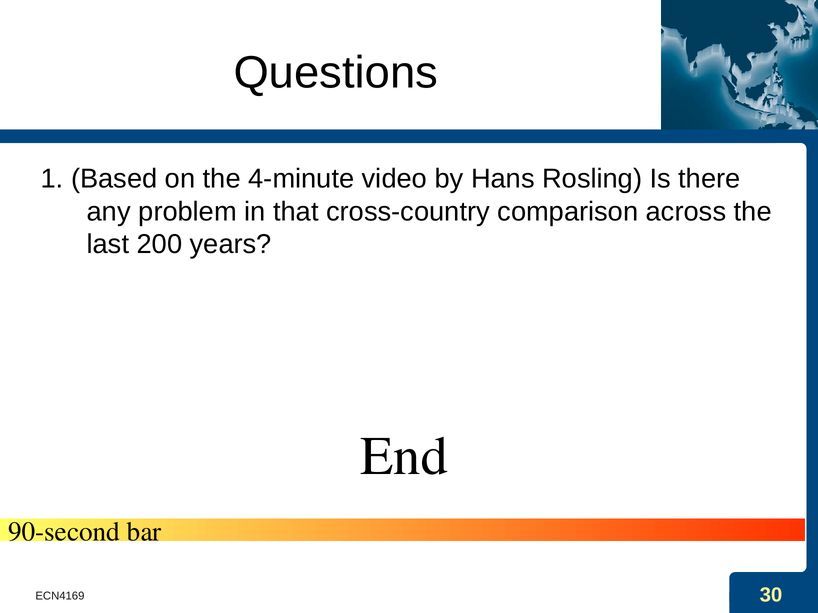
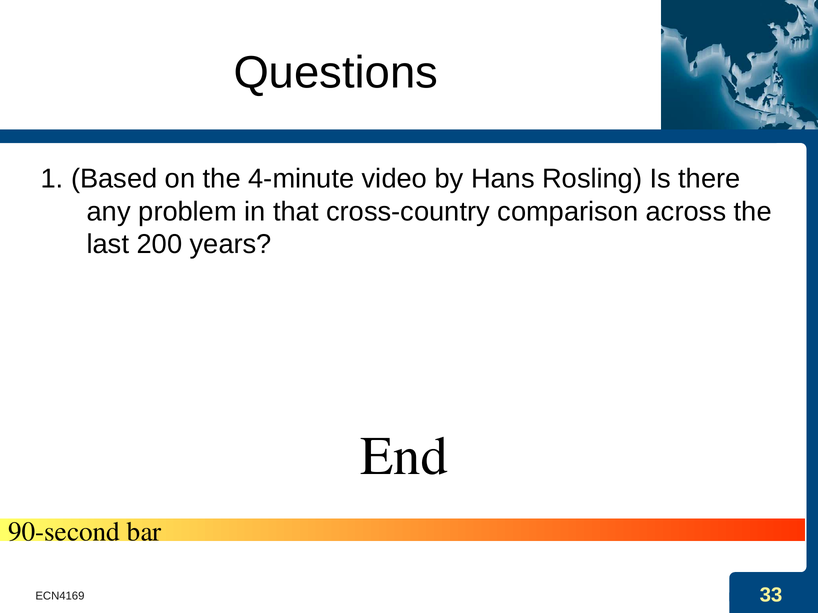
30: 30 -> 33
